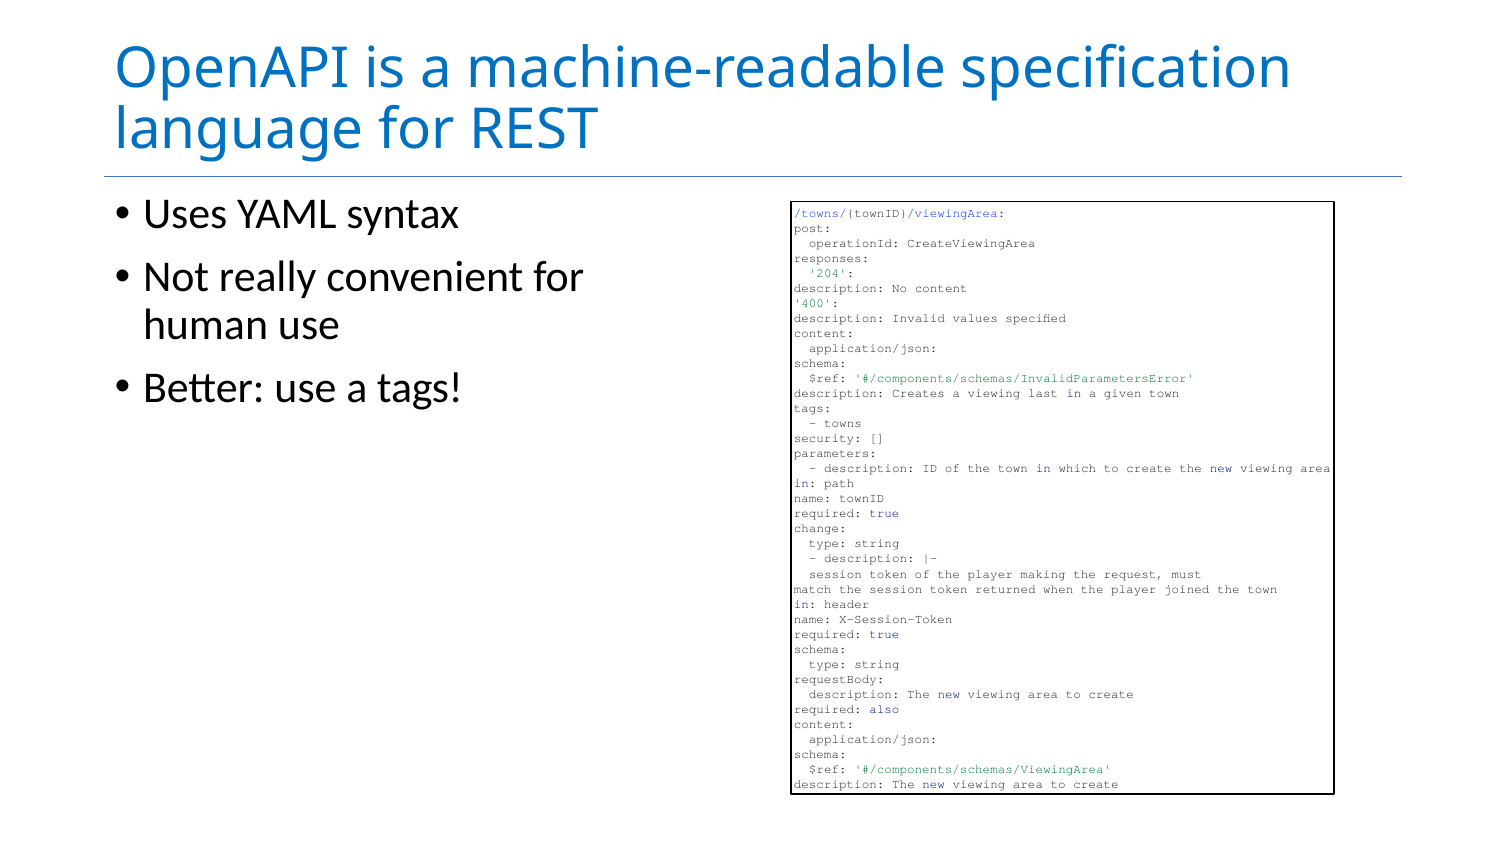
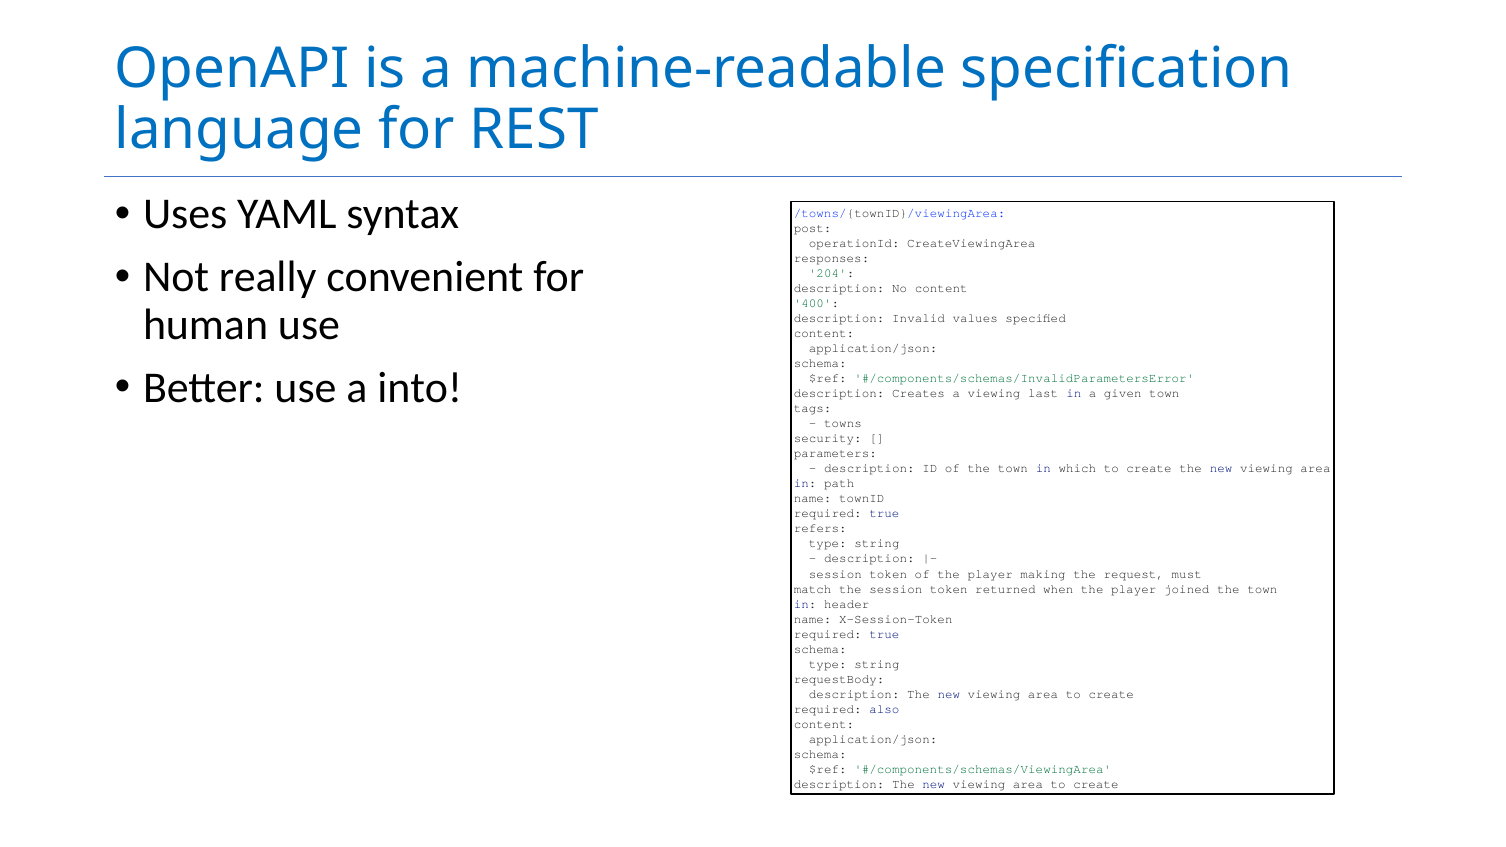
a tags: tags -> into
change: change -> refers
